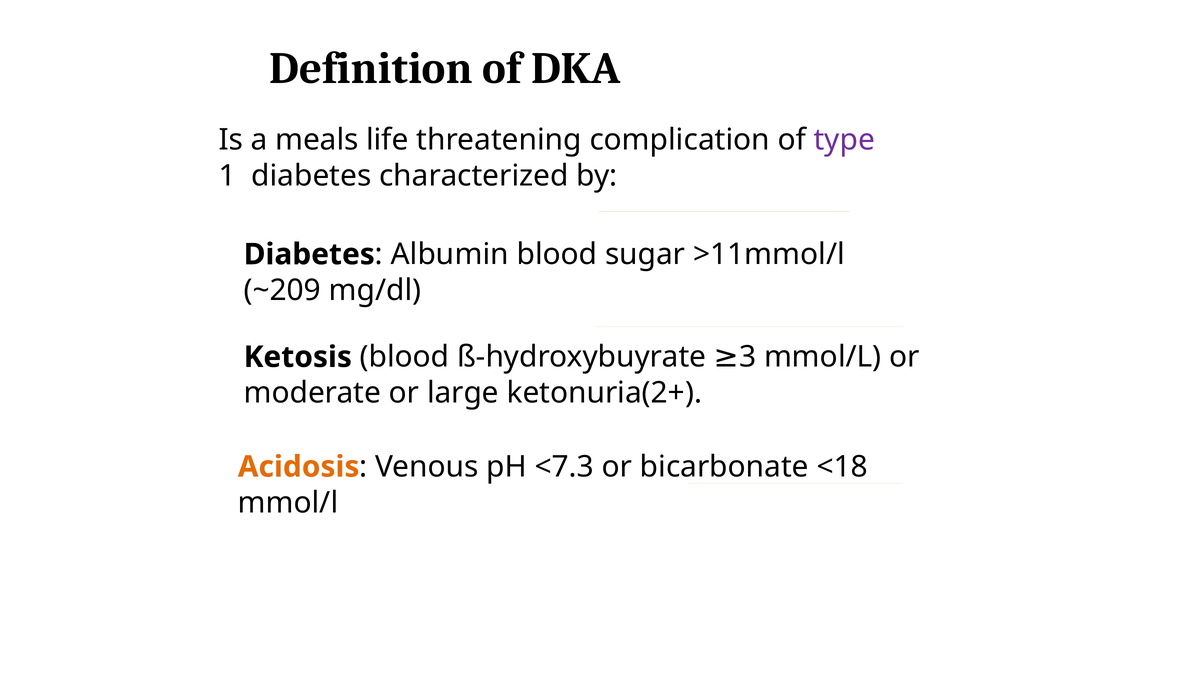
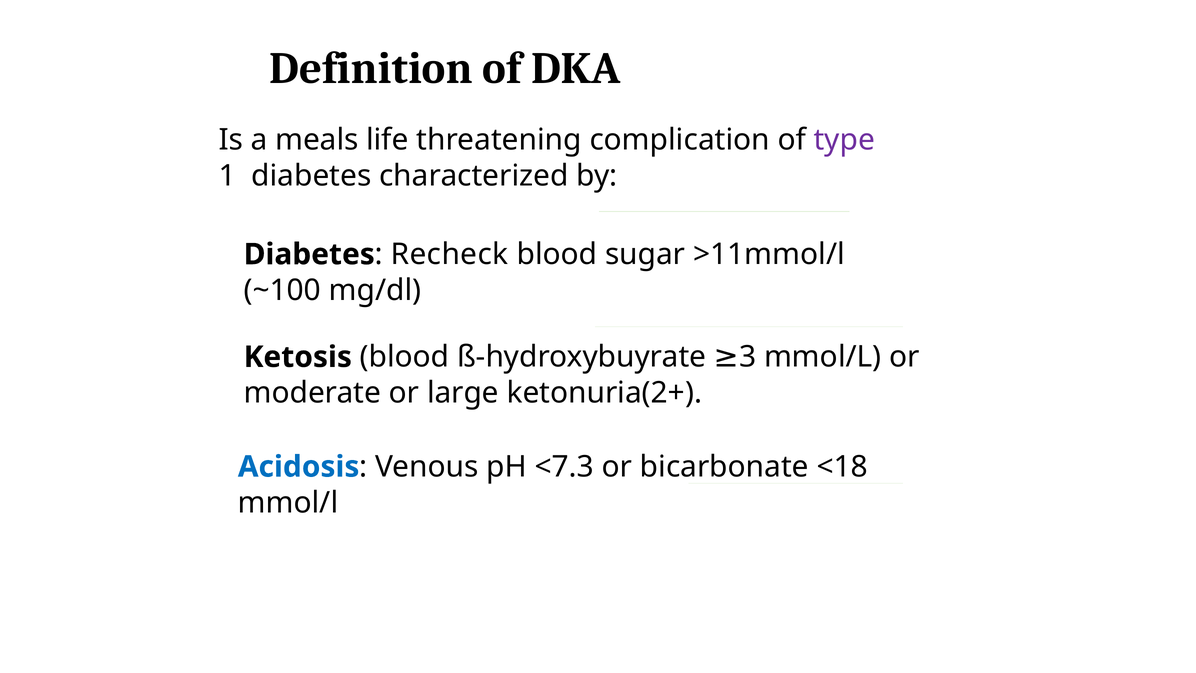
Albumin: Albumin -> Recheck
~209: ~209 -> ~100
Acidosis colour: orange -> blue
